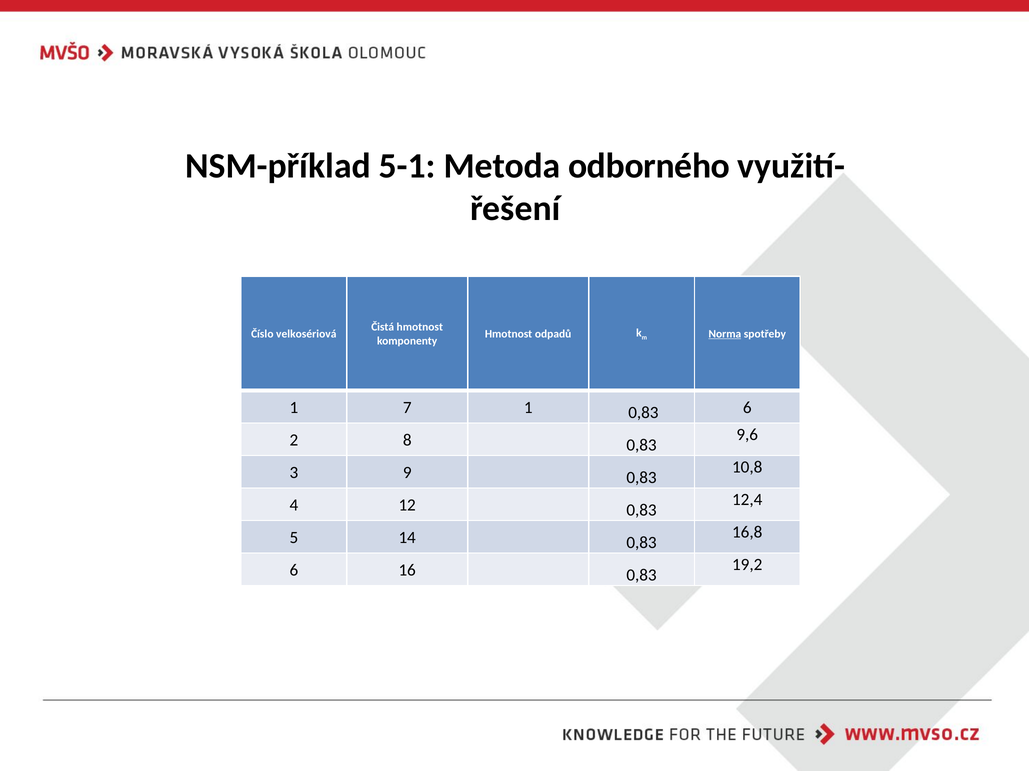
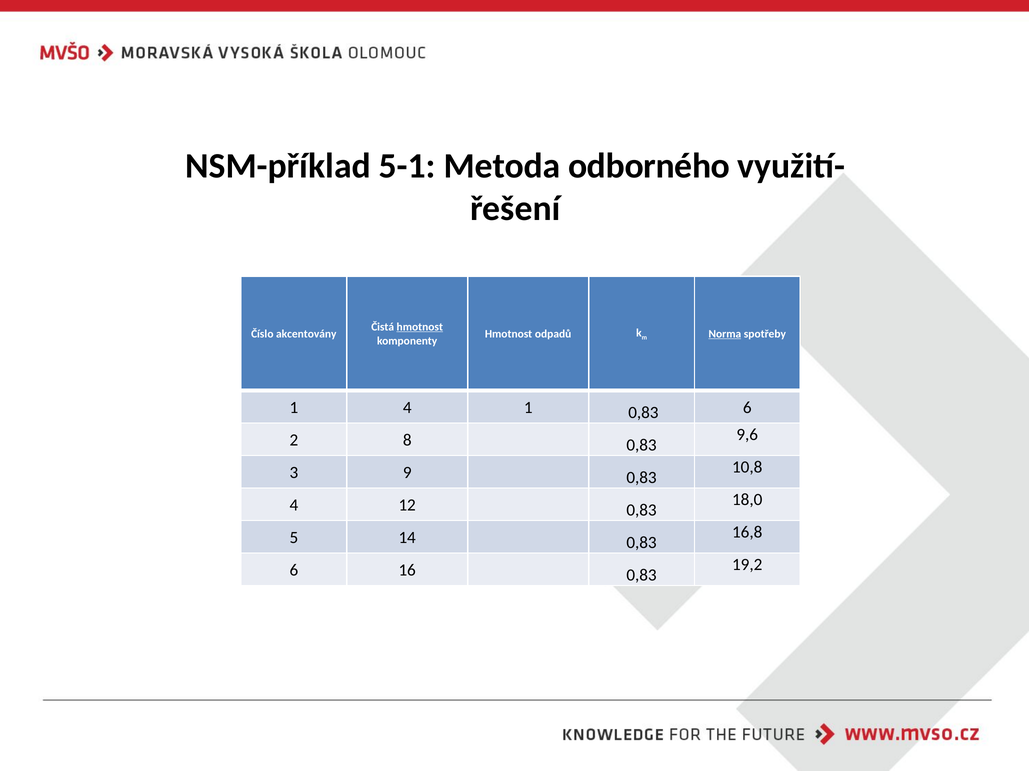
hmotnost at (420, 327) underline: none -> present
velkosériová: velkosériová -> akcentovány
1 7: 7 -> 4
12,4: 12,4 -> 18,0
